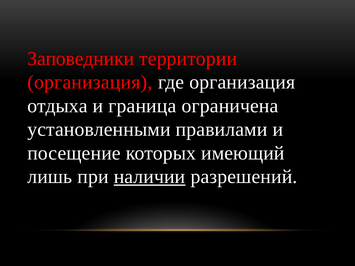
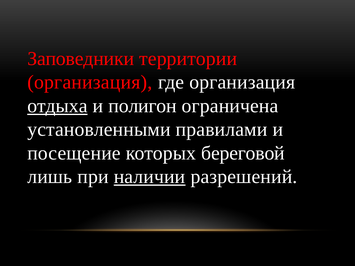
отдыха underline: none -> present
граница: граница -> полигон
имеющий: имеющий -> береговой
